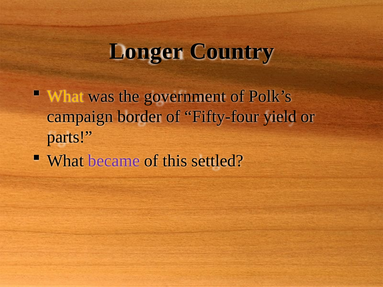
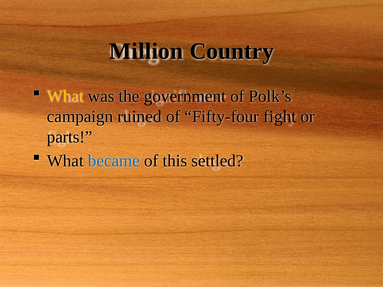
Longer: Longer -> Million
border: border -> ruined
yield: yield -> fight
became colour: purple -> blue
